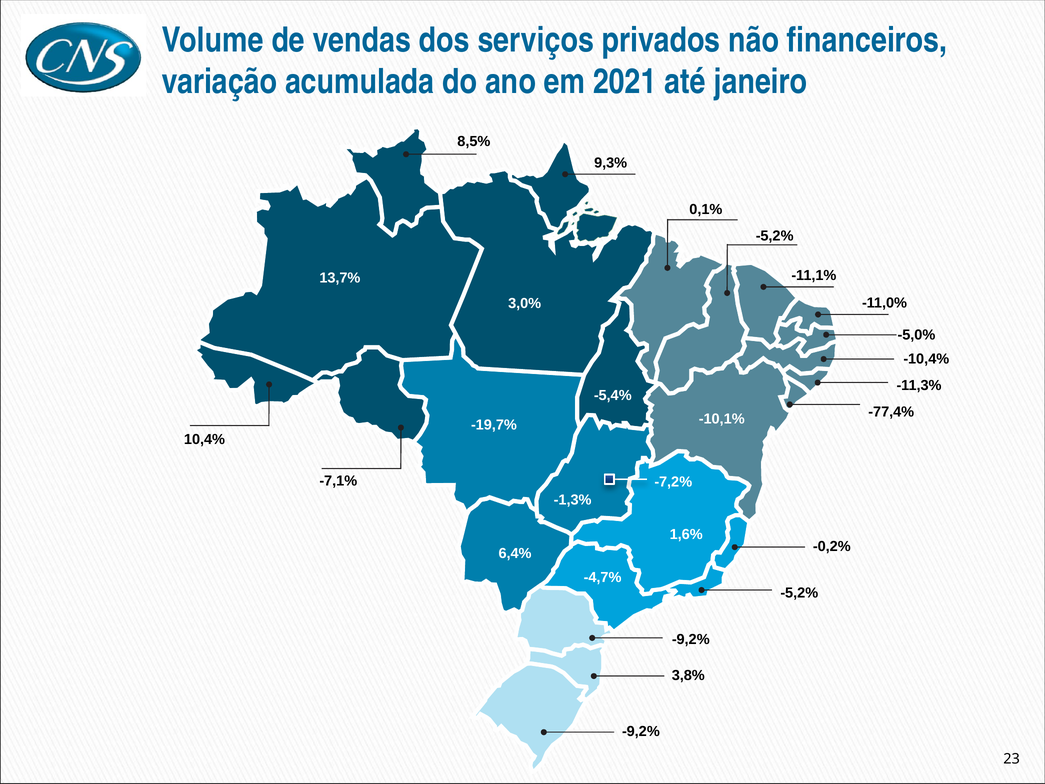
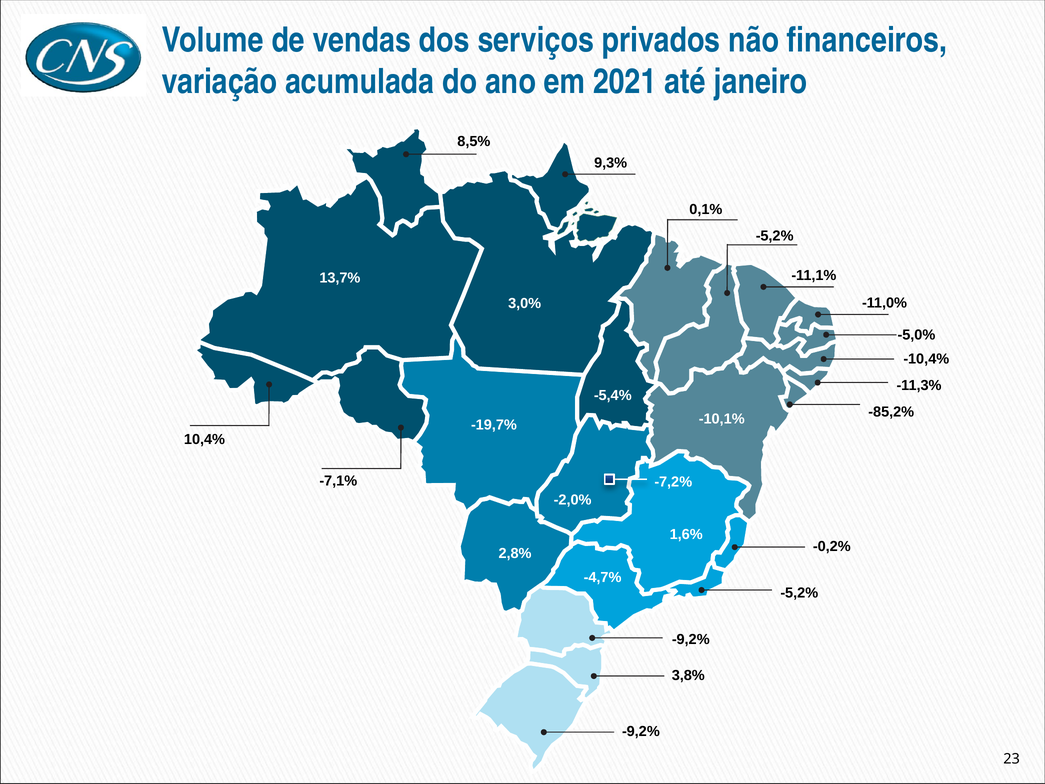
-77,4%: -77,4% -> -85,2%
-1,3%: -1,3% -> -2,0%
6,4%: 6,4% -> 2,8%
